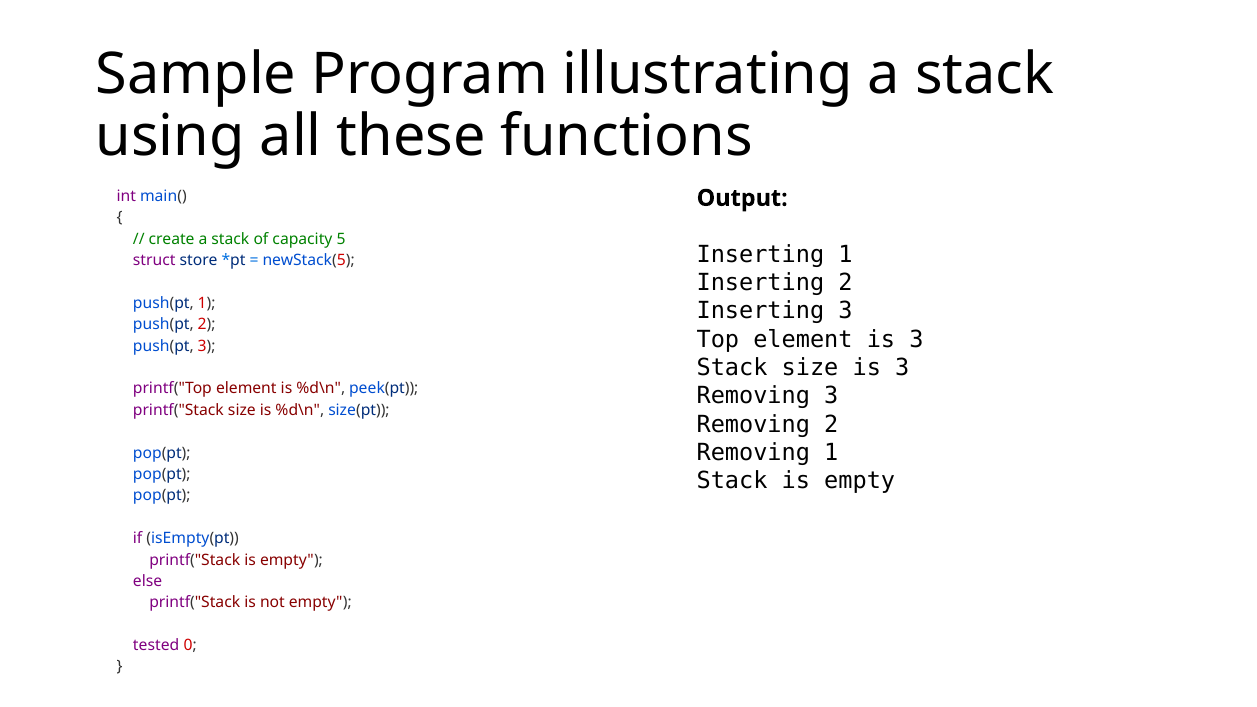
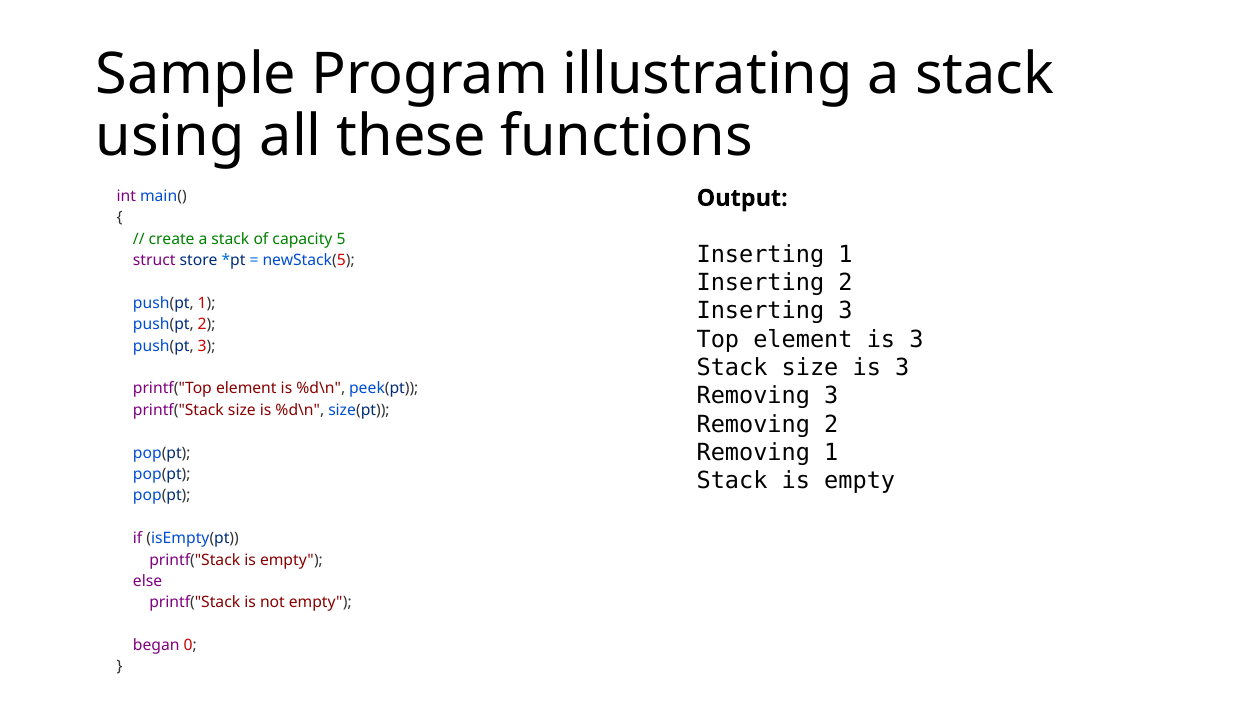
tested: tested -> began
